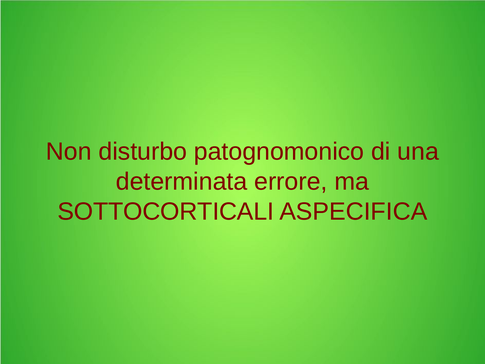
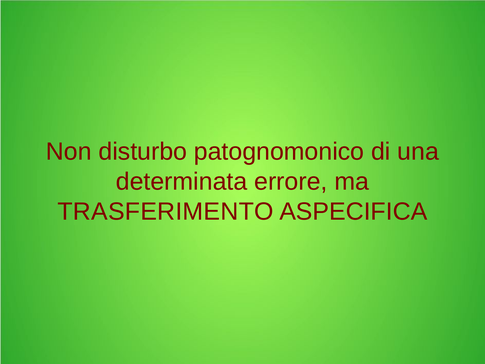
SOTTOCORTICALI: SOTTOCORTICALI -> TRASFERIMENTO
